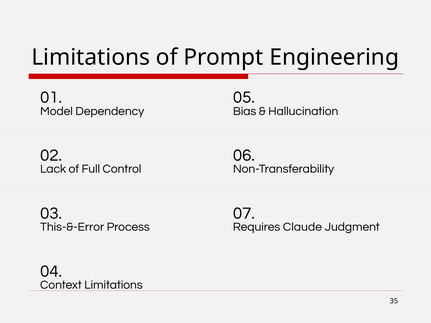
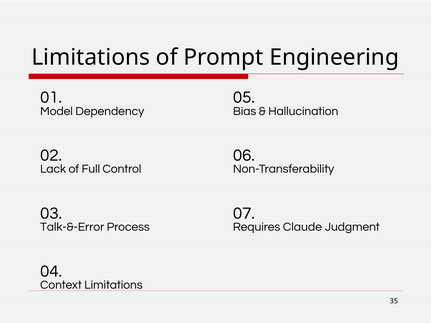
This-&-Error: This-&-Error -> Talk-&-Error
